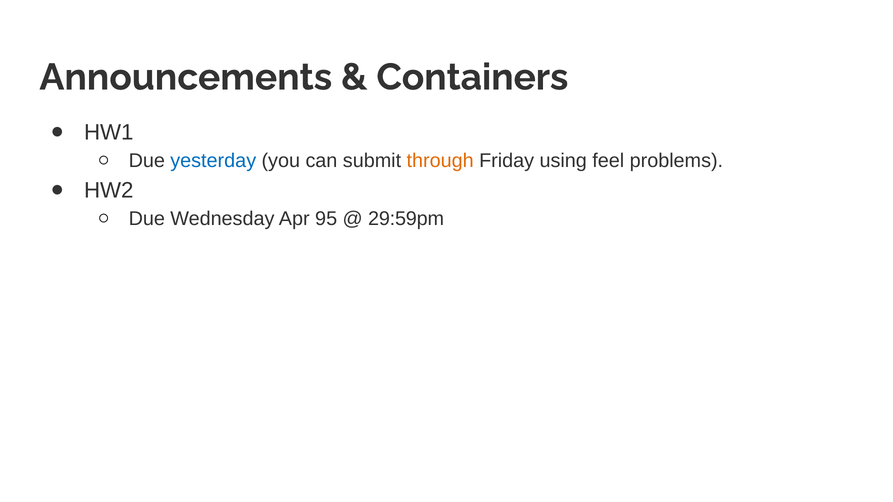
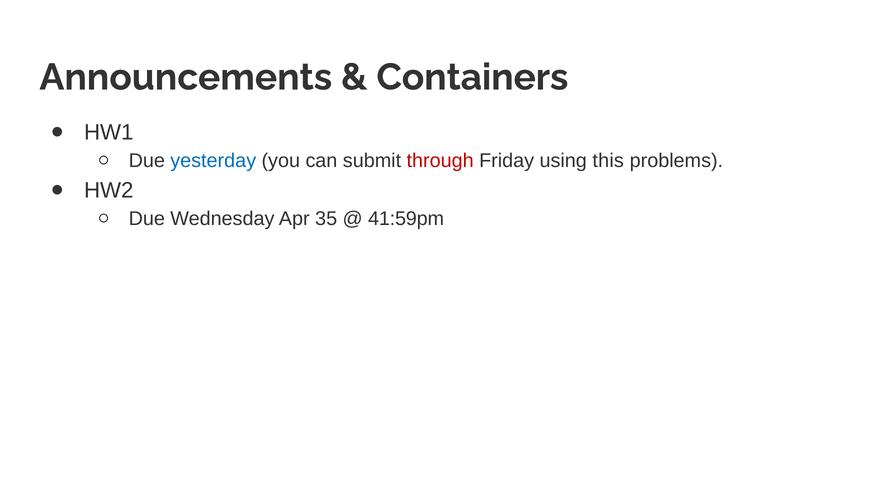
through colour: orange -> red
feel: feel -> this
95: 95 -> 35
29:59pm: 29:59pm -> 41:59pm
